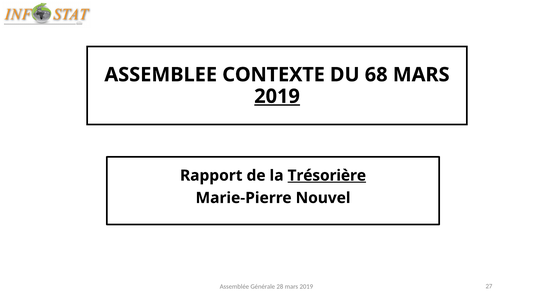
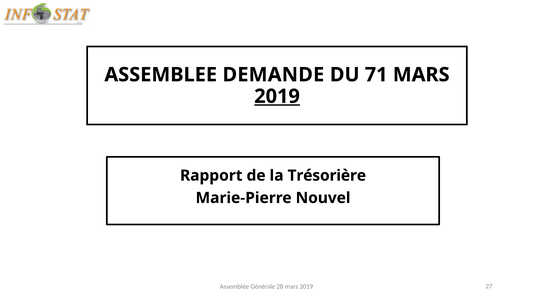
CONTEXTE: CONTEXTE -> DEMANDE
68: 68 -> 71
Trésorière underline: present -> none
